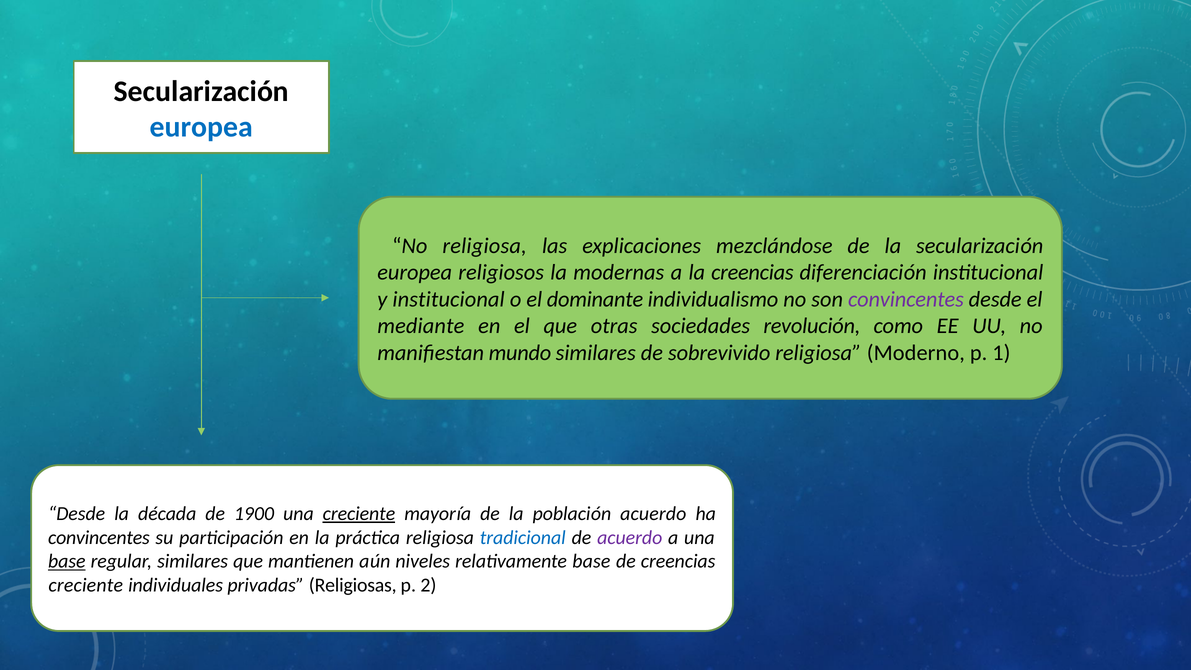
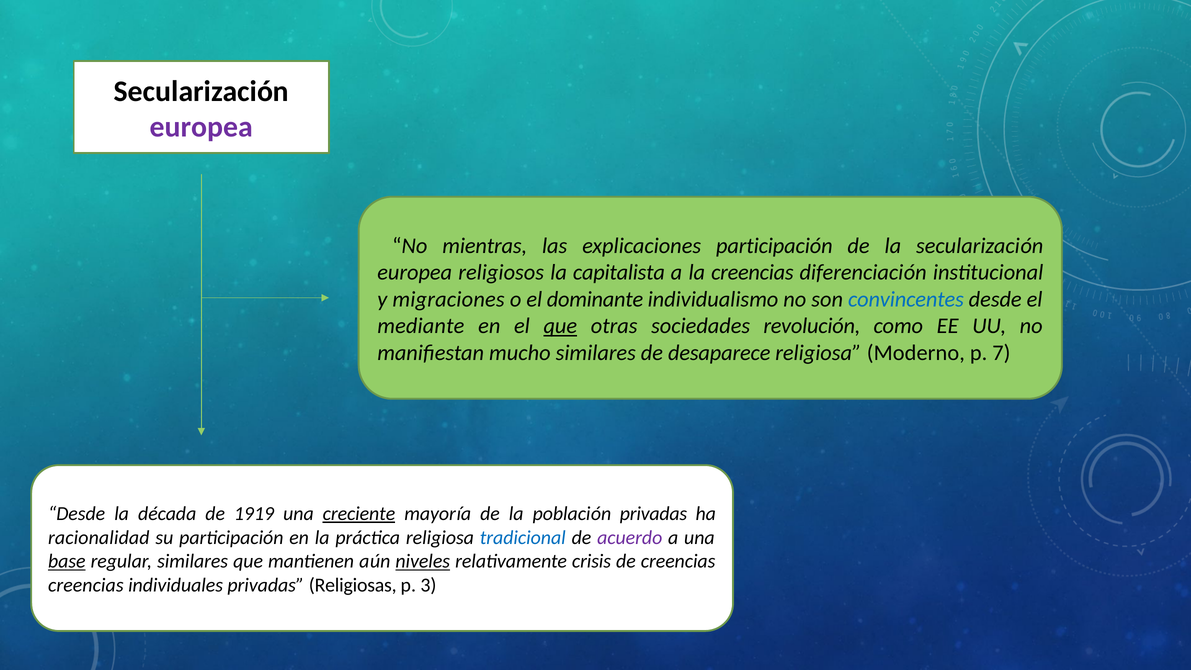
europea at (201, 127) colour: blue -> purple
No religiosa: religiosa -> mientras
explicaciones mezclándose: mezclándose -> participación
modernas: modernas -> capitalista
y institucional: institucional -> migraciones
convincentes at (906, 299) colour: purple -> blue
que at (560, 326) underline: none -> present
mundo: mundo -> mucho
sobrevivido: sobrevivido -> desaparece
1: 1 -> 7
1900: 1900 -> 1919
población acuerdo: acuerdo -> privadas
convincentes at (99, 537): convincentes -> racionalidad
niveles underline: none -> present
relativamente base: base -> crisis
creciente at (86, 585): creciente -> creencias
2: 2 -> 3
